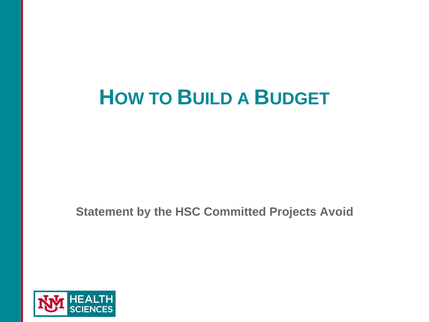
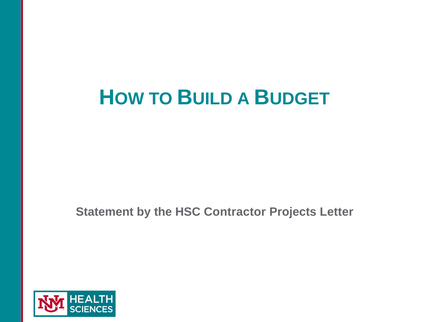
Committed: Committed -> Contractor
Avoid: Avoid -> Letter
